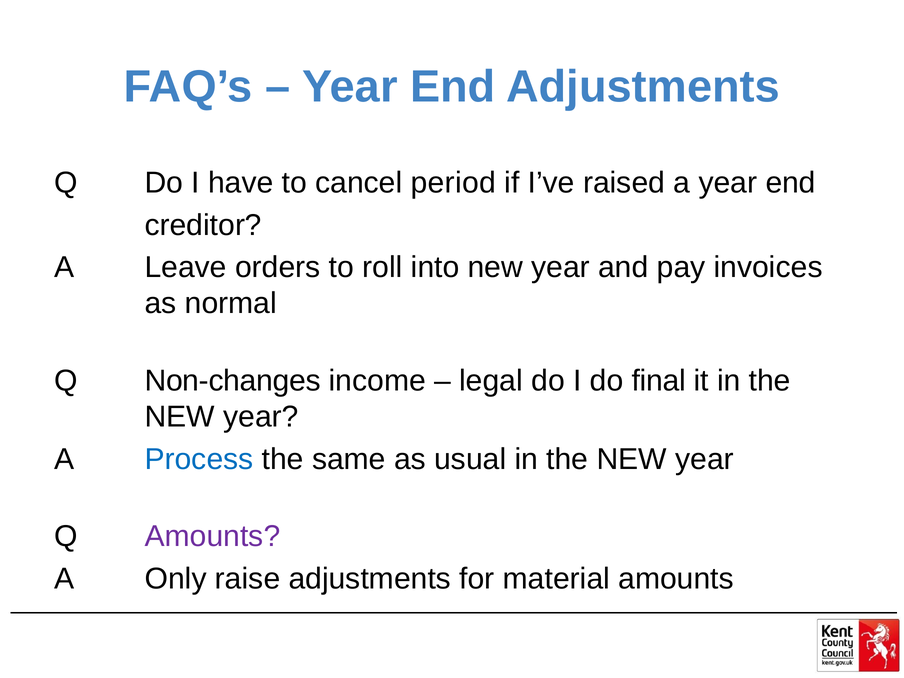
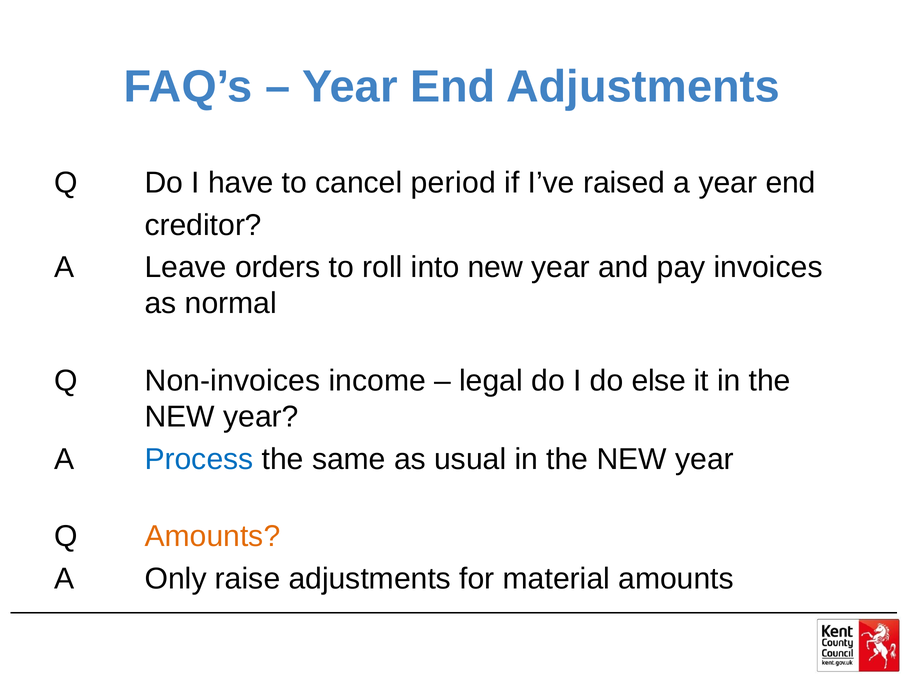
Non-changes: Non-changes -> Non-invoices
final: final -> else
Amounts at (212, 536) colour: purple -> orange
